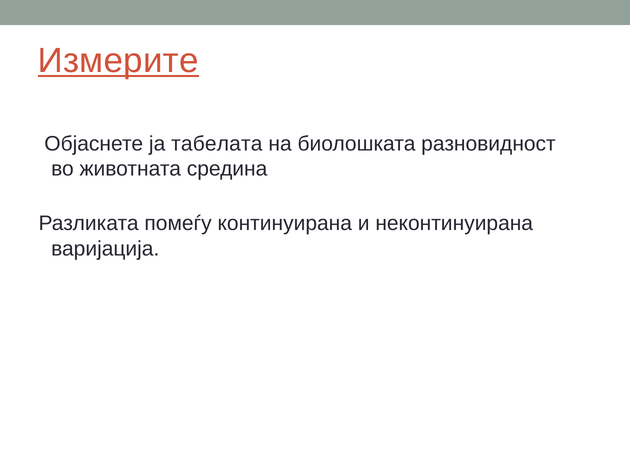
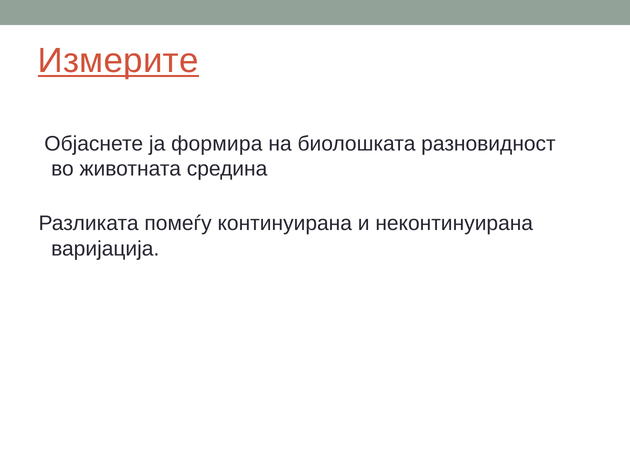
табелата: табелата -> формира
